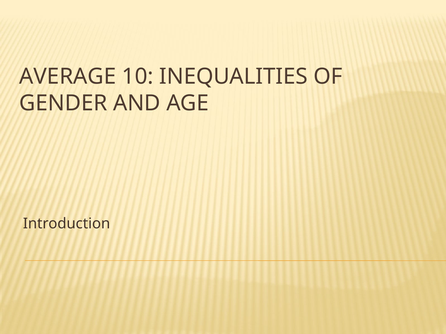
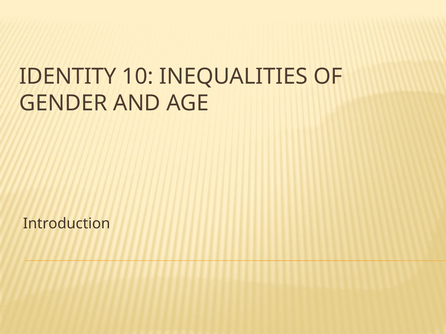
AVERAGE: AVERAGE -> IDENTITY
